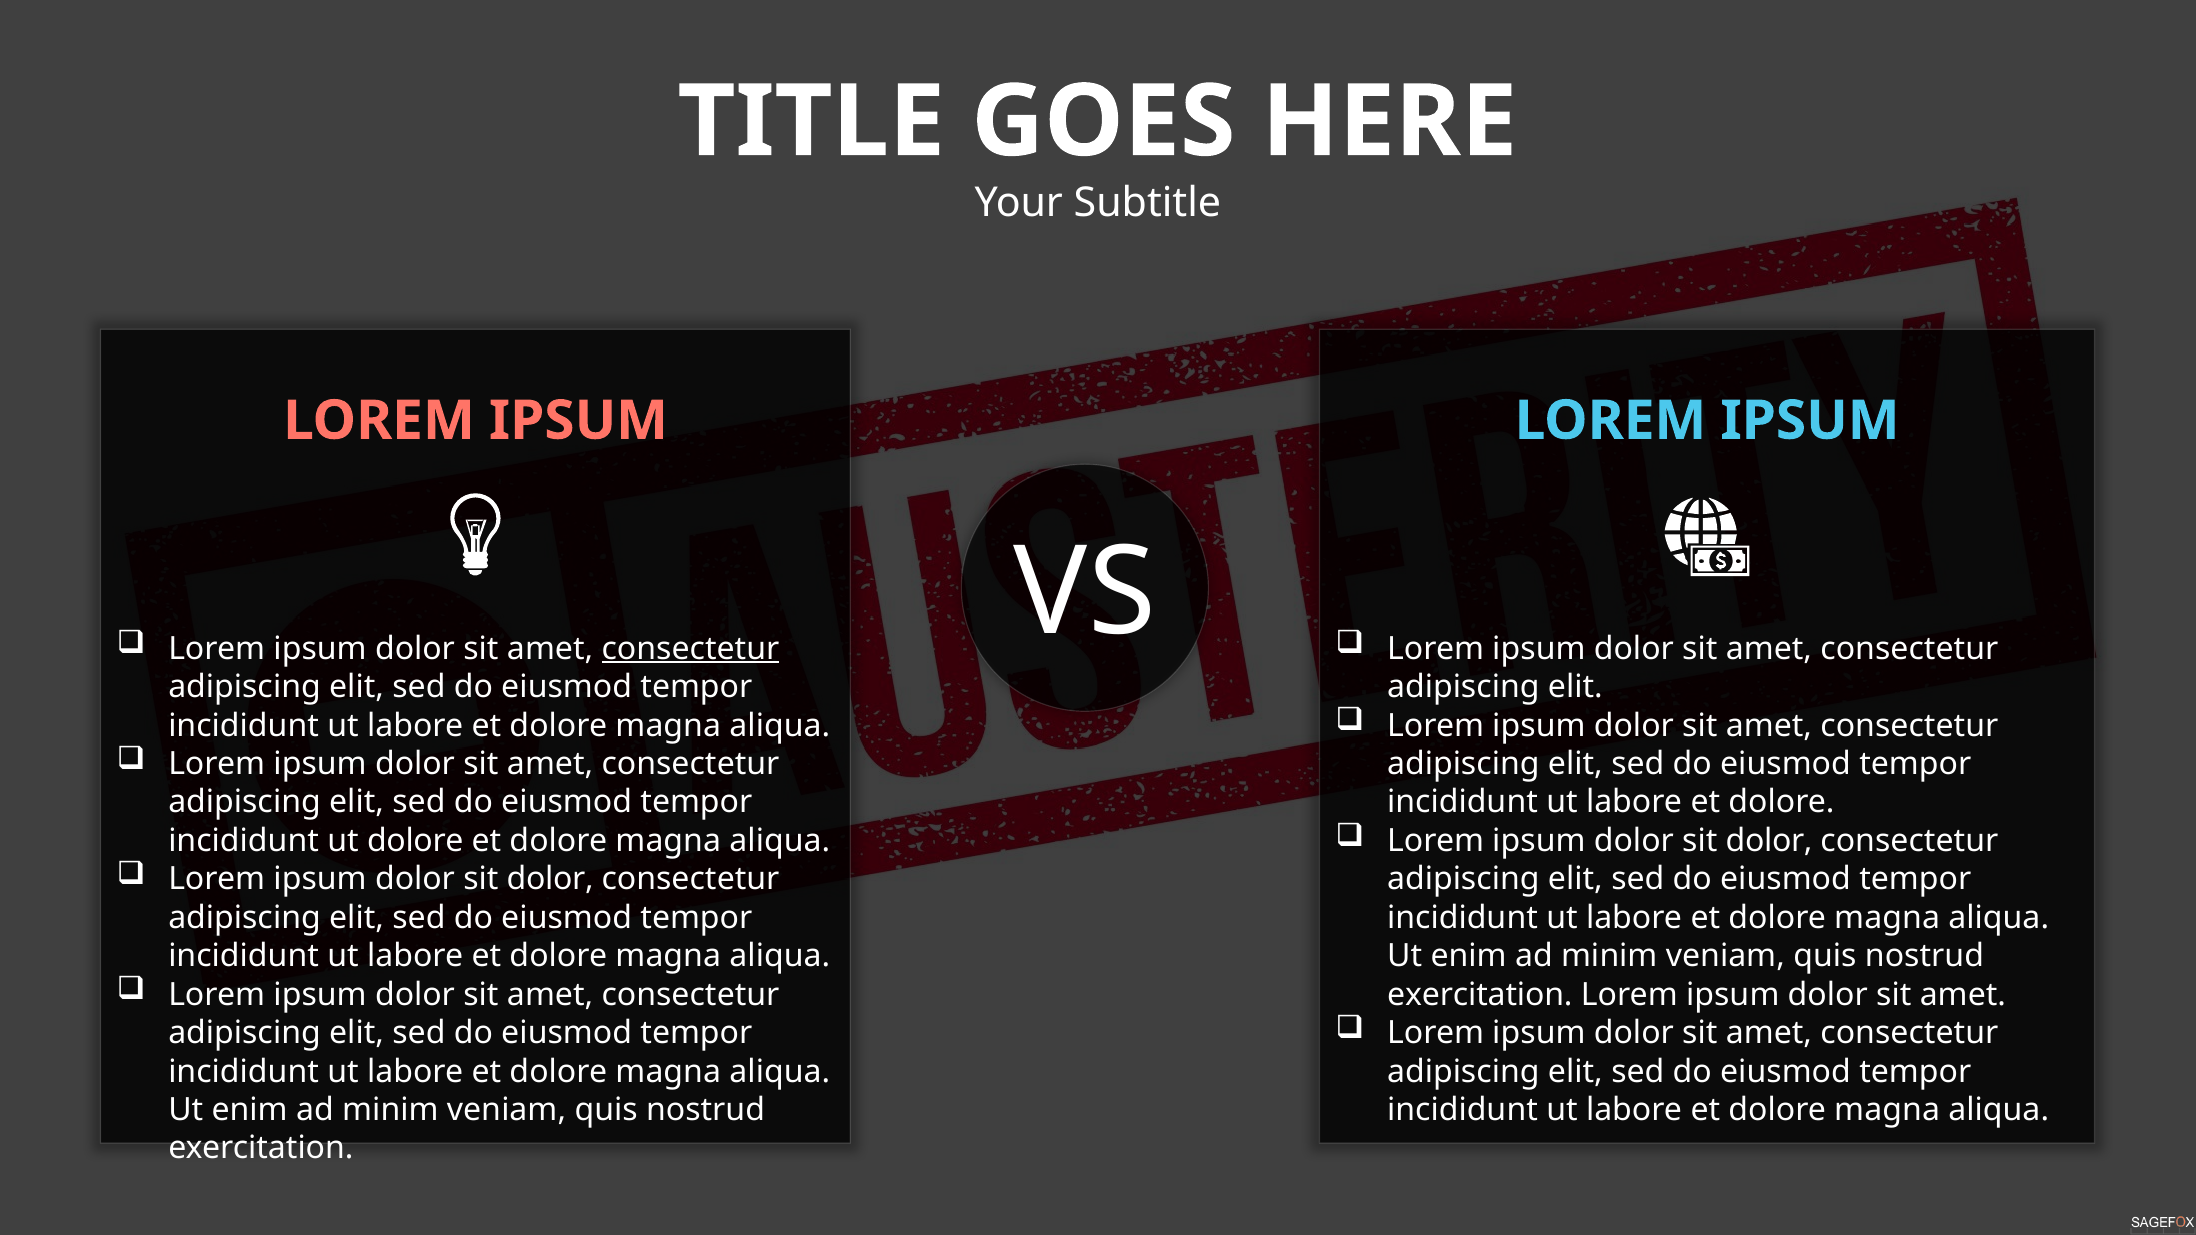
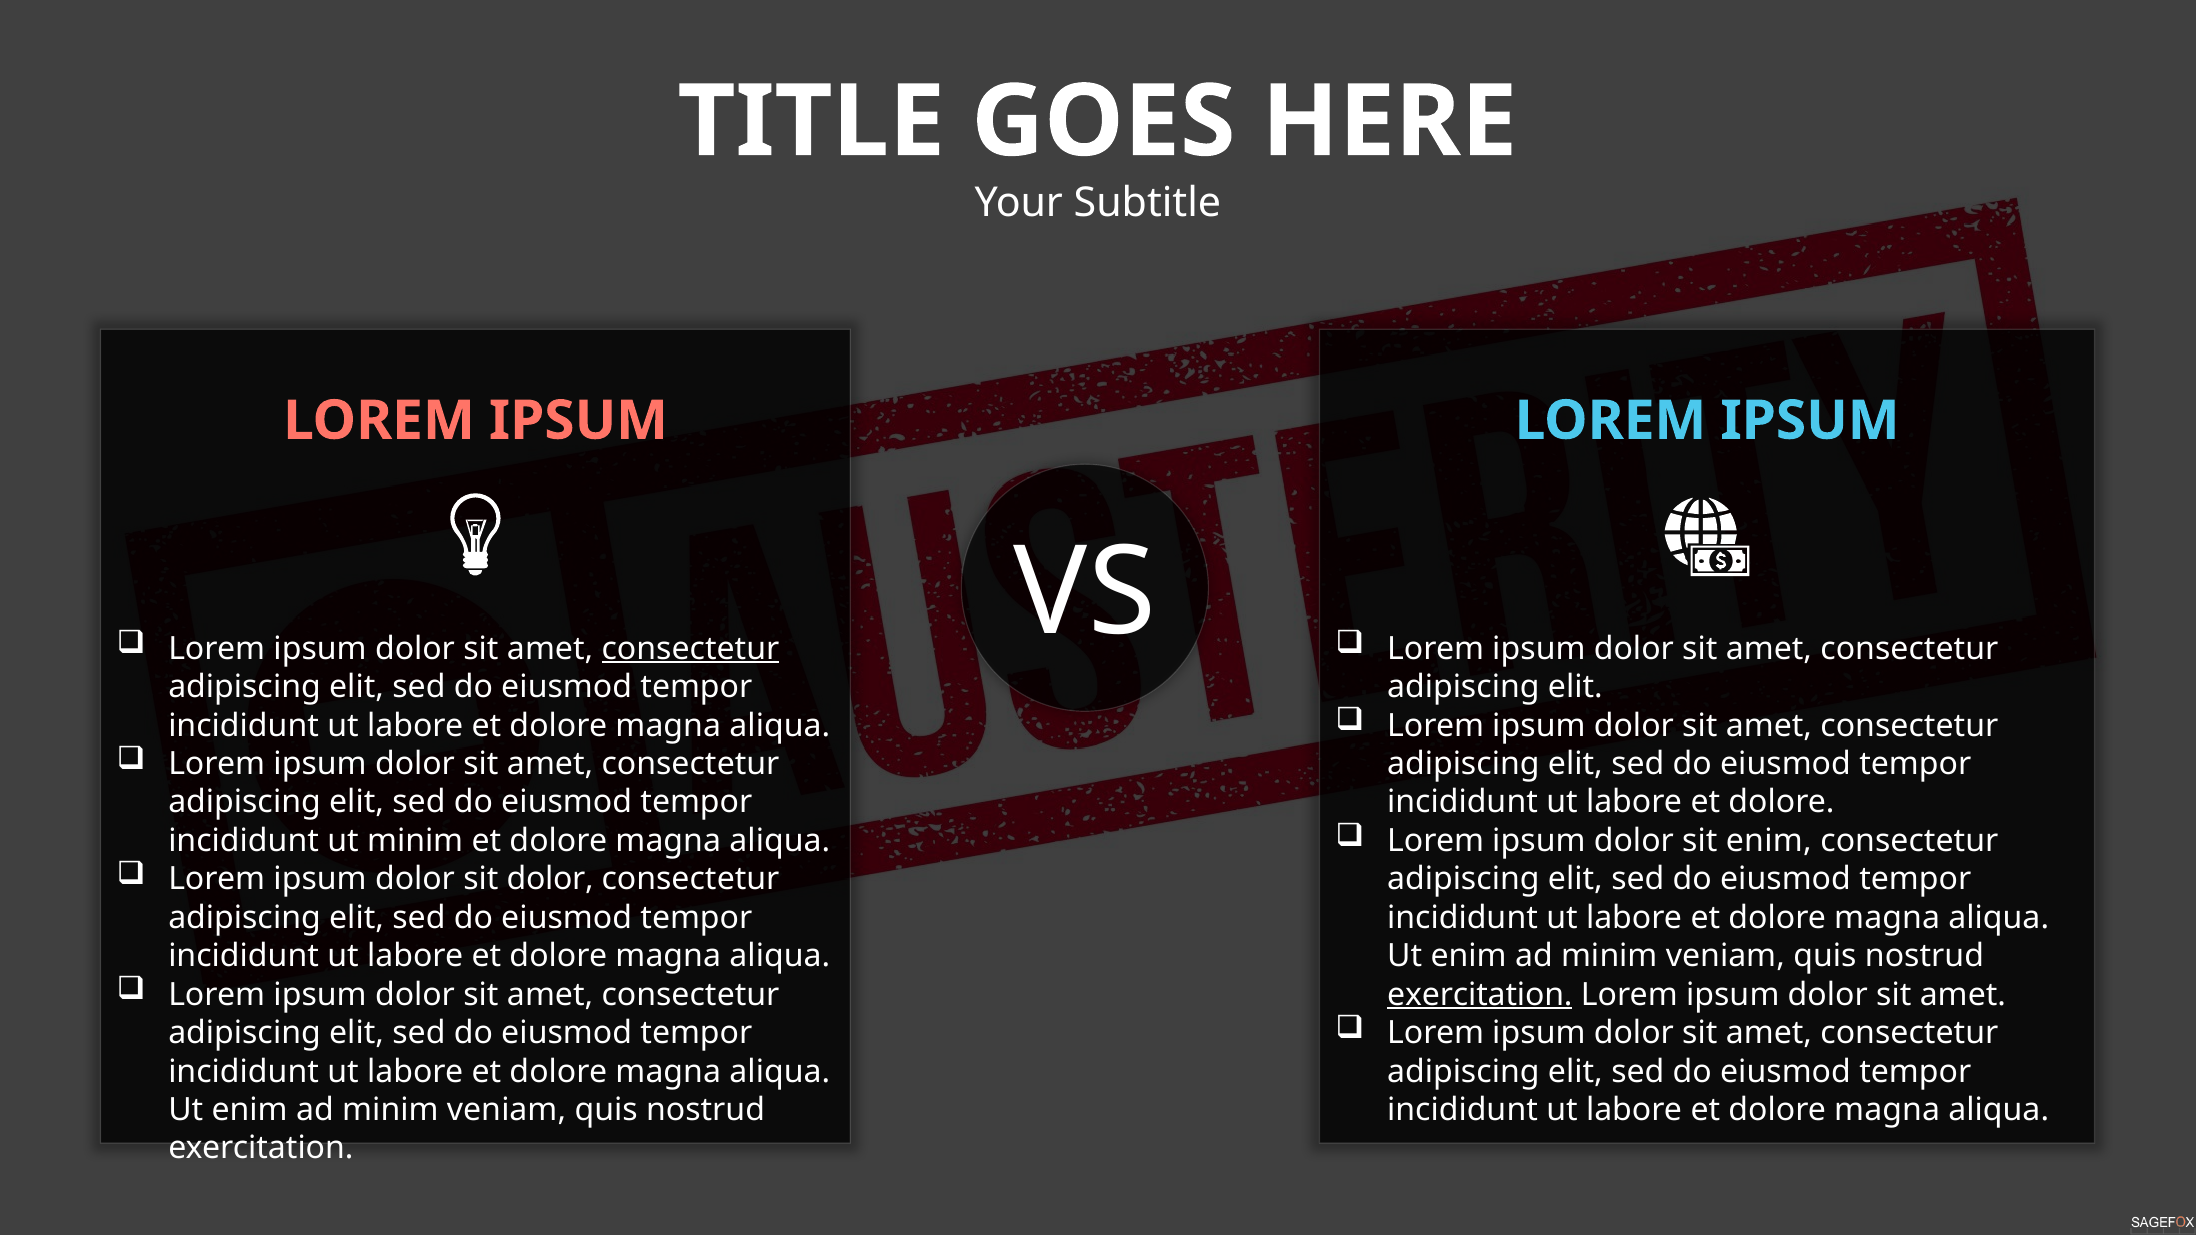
dolor at (1769, 841): dolor -> enim
ut dolore: dolore -> minim
exercitation at (1480, 995) underline: none -> present
